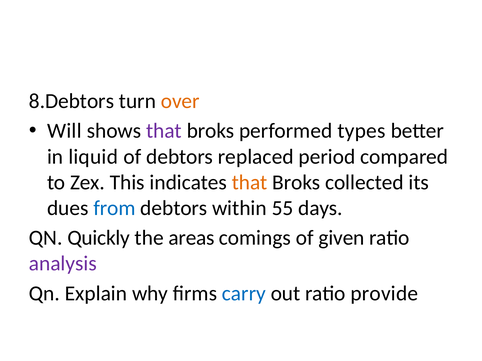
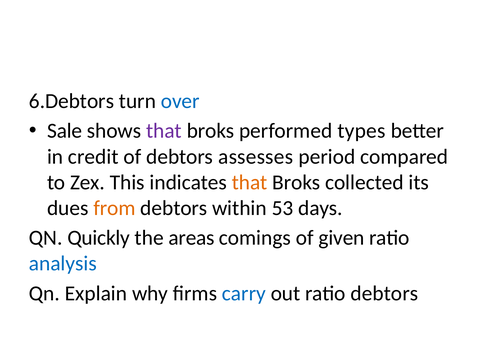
8.Debtors: 8.Debtors -> 6.Debtors
over colour: orange -> blue
Will: Will -> Sale
liquid: liquid -> credit
replaced: replaced -> assesses
from colour: blue -> orange
55: 55 -> 53
analysis colour: purple -> blue
ratio provide: provide -> debtors
